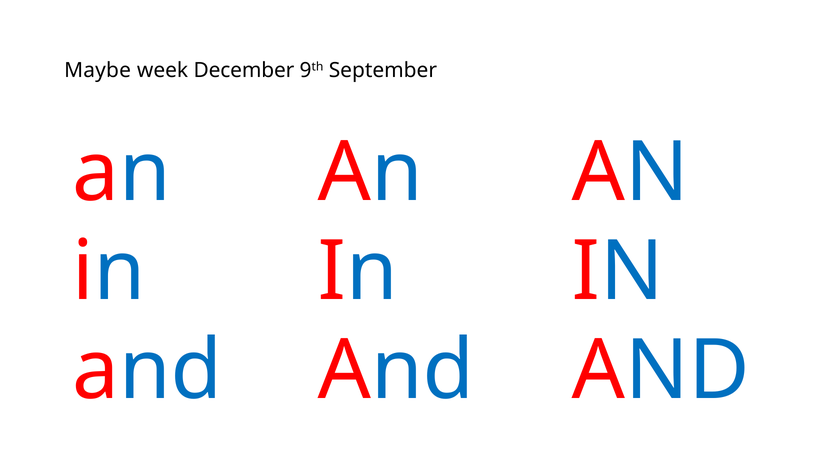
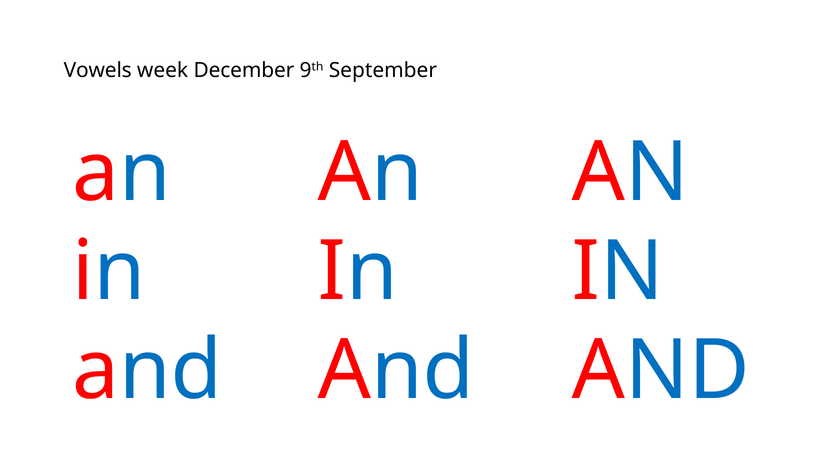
Maybe: Maybe -> Vowels
